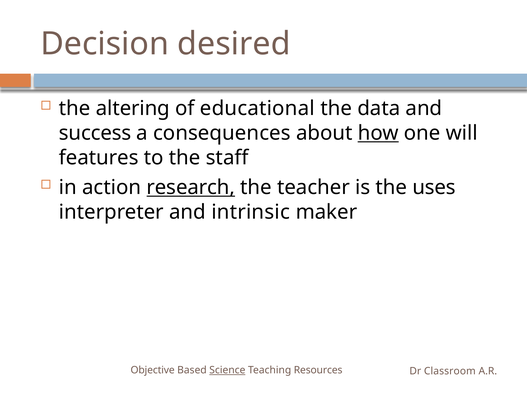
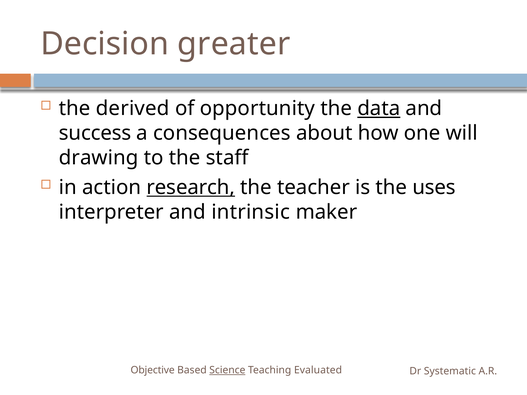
desired: desired -> greater
altering: altering -> derived
educational: educational -> opportunity
data underline: none -> present
how underline: present -> none
features: features -> drawing
Resources: Resources -> Evaluated
Classroom: Classroom -> Systematic
